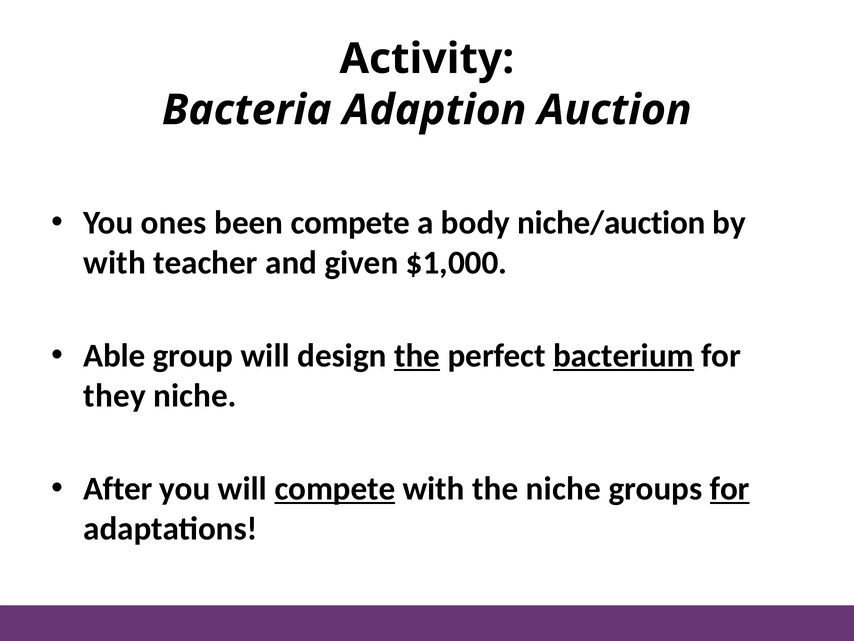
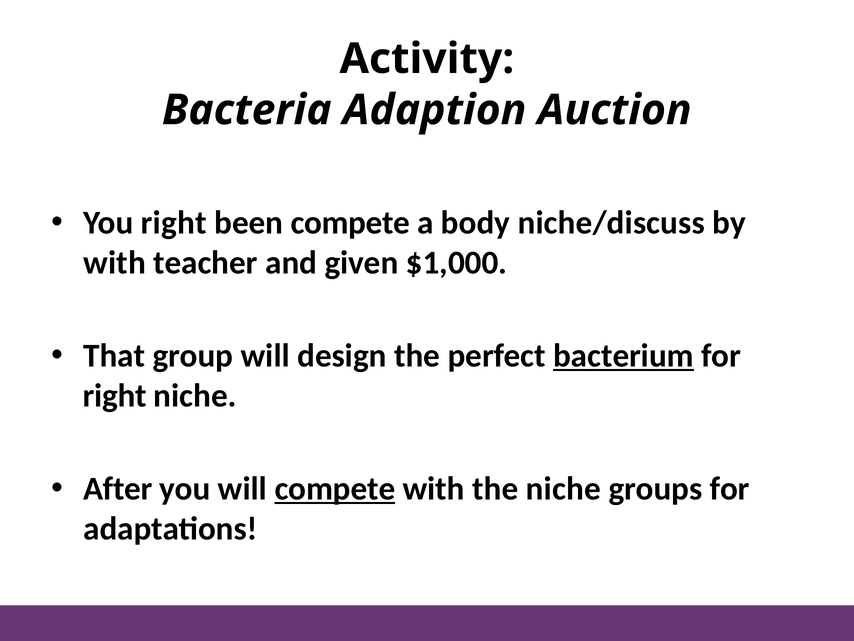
You ones: ones -> right
niche/auction: niche/auction -> niche/discuss
Able: Able -> That
the at (417, 356) underline: present -> none
they at (115, 395): they -> right
for at (730, 489) underline: present -> none
